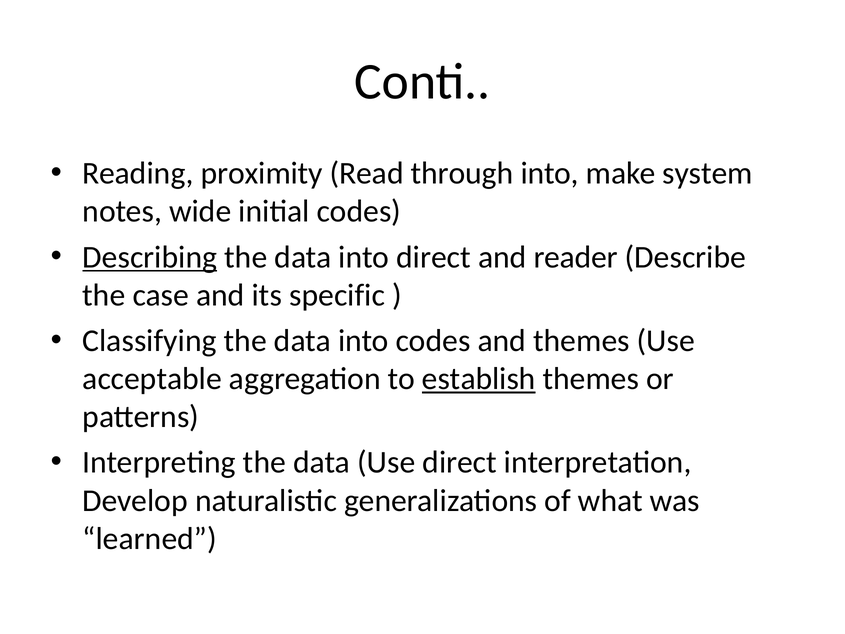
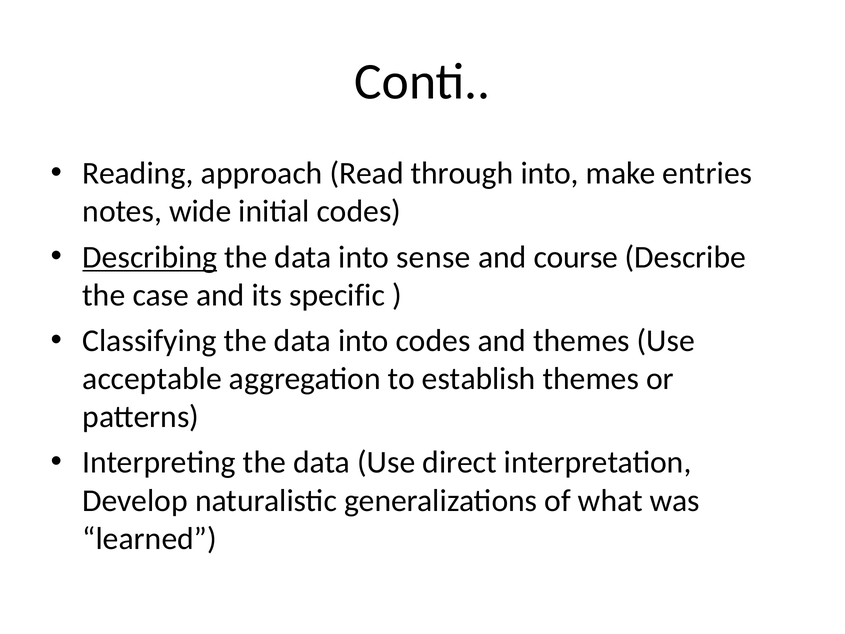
proximity: proximity -> approach
system: system -> entries
into direct: direct -> sense
reader: reader -> course
establish underline: present -> none
